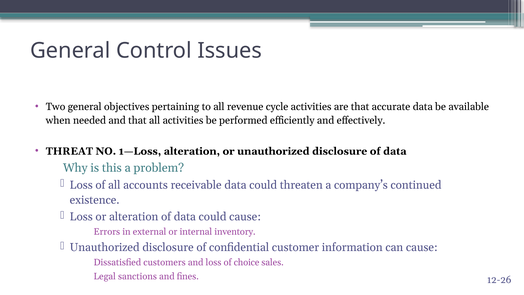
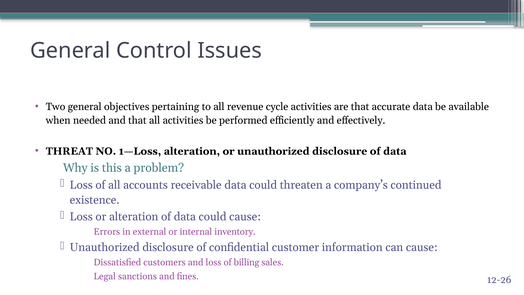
choice: choice -> billing
